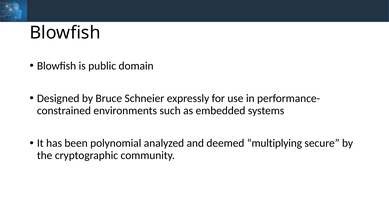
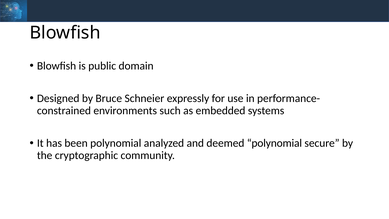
deemed multiplying: multiplying -> polynomial
